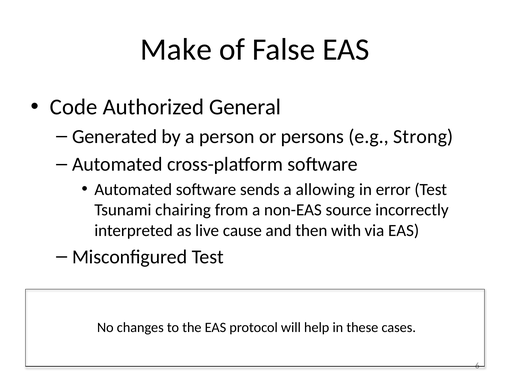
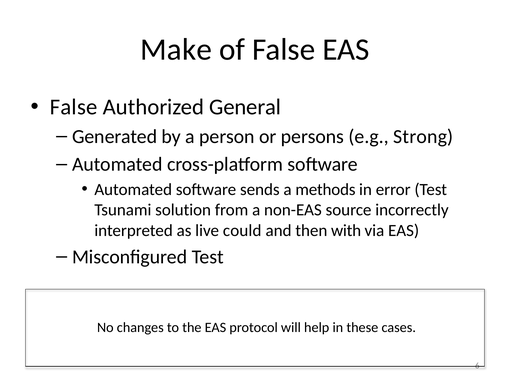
Code at (74, 107): Code -> False
allowing: allowing -> methods
chairing: chairing -> solution
cause: cause -> could
